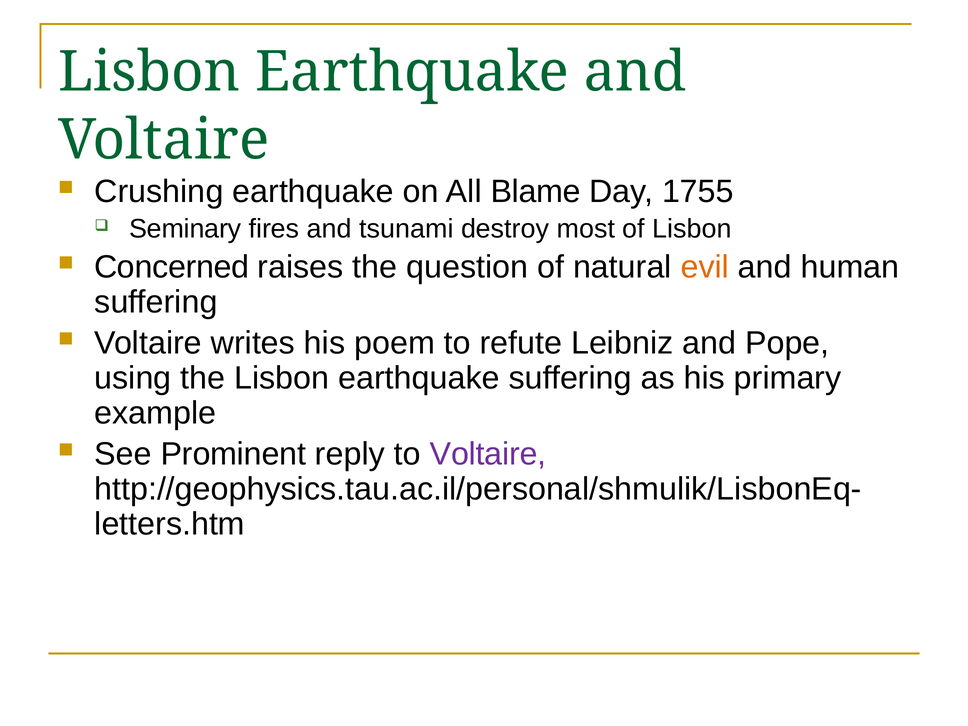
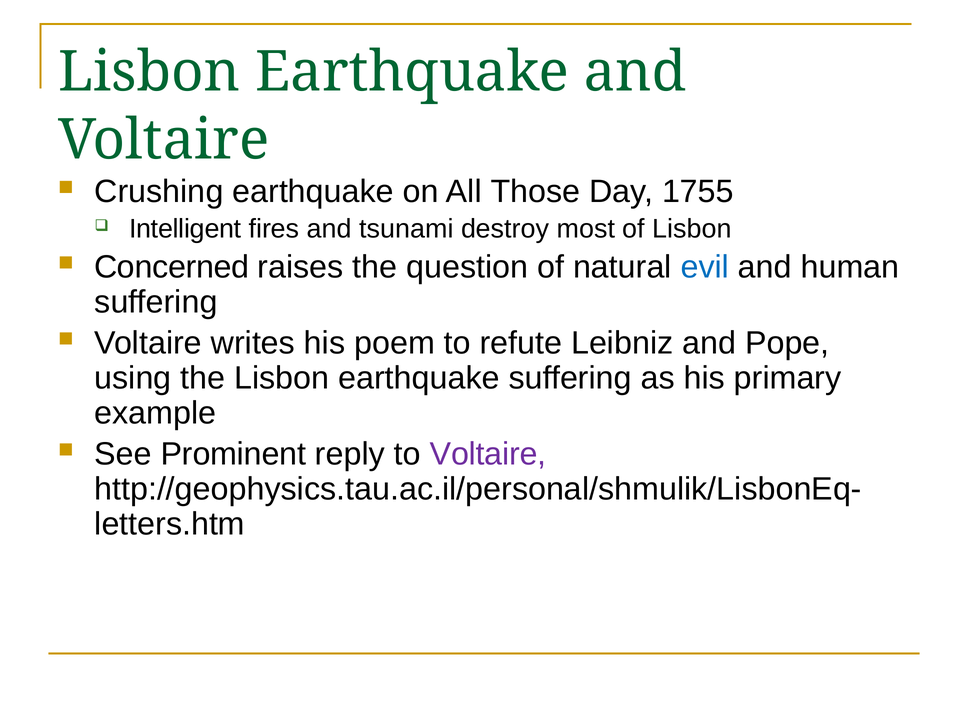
Blame: Blame -> Those
Seminary: Seminary -> Intelligent
evil colour: orange -> blue
